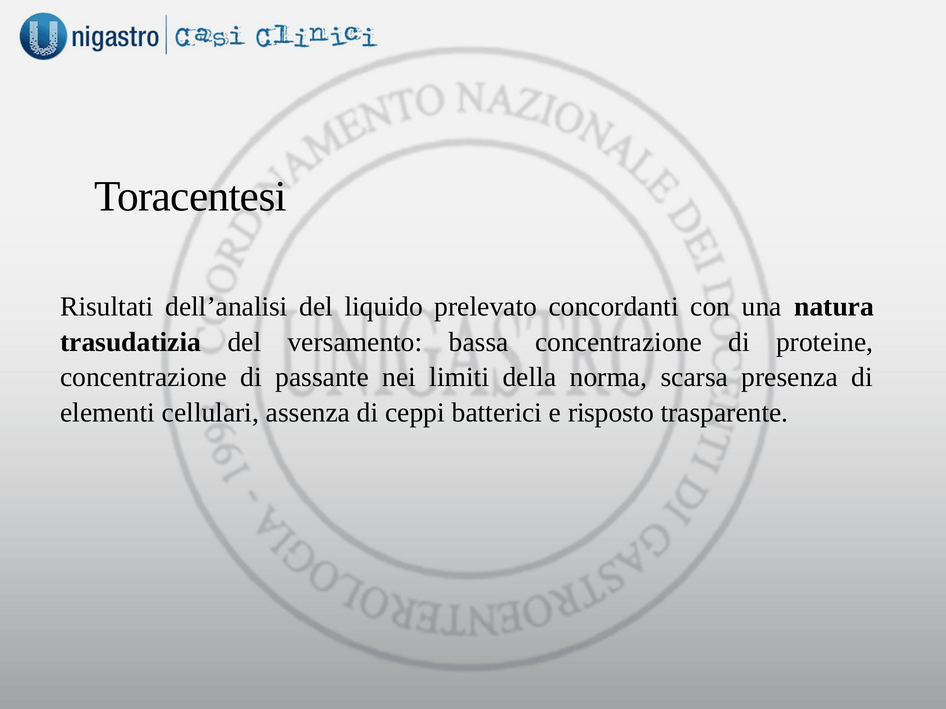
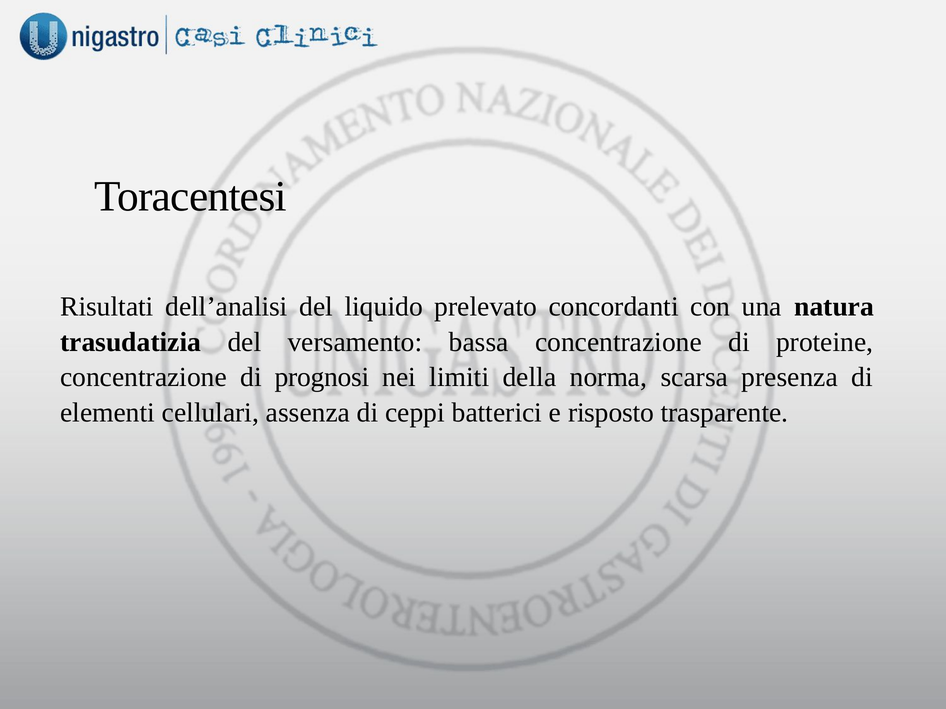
passante: passante -> prognosi
